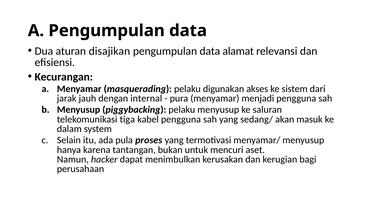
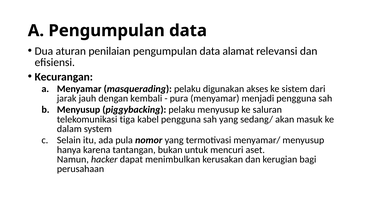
disajikan: disajikan -> penilaian
internal: internal -> kembali
proses: proses -> nomor
